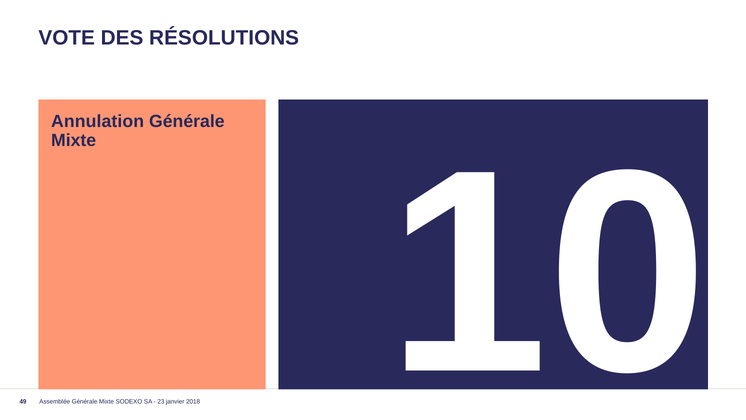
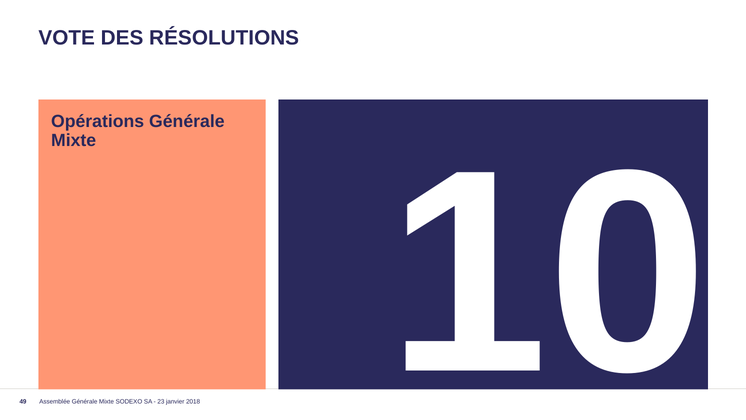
Annulation: Annulation -> Opérations
